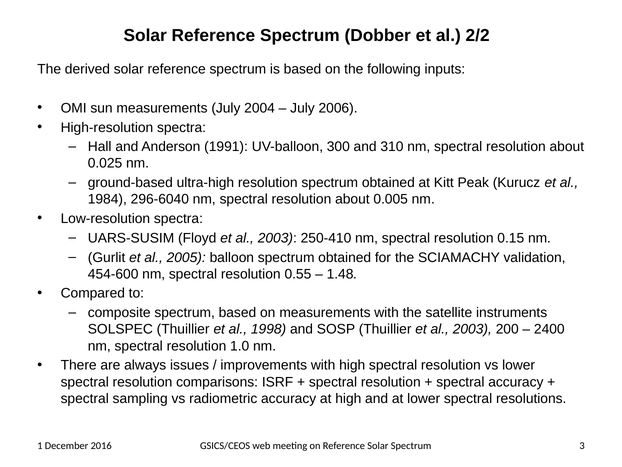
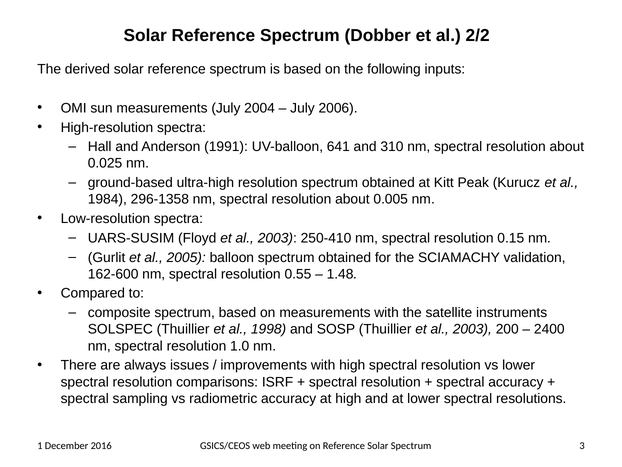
300: 300 -> 641
296-6040: 296-6040 -> 296-1358
454-600: 454-600 -> 162-600
